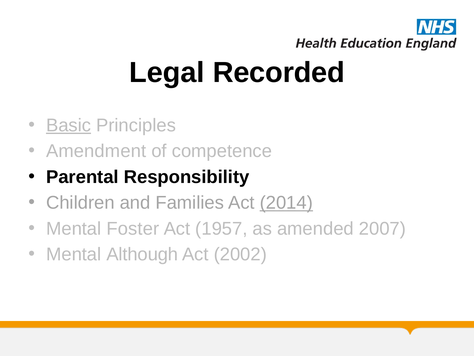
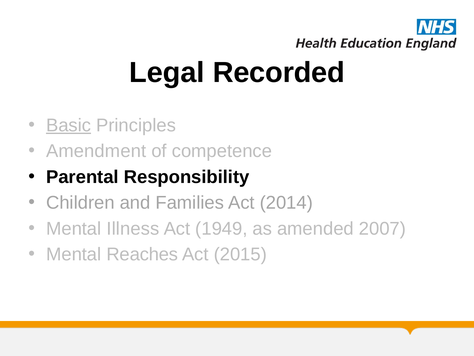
2014 underline: present -> none
Foster: Foster -> Illness
1957: 1957 -> 1949
Although: Although -> Reaches
2002: 2002 -> 2015
